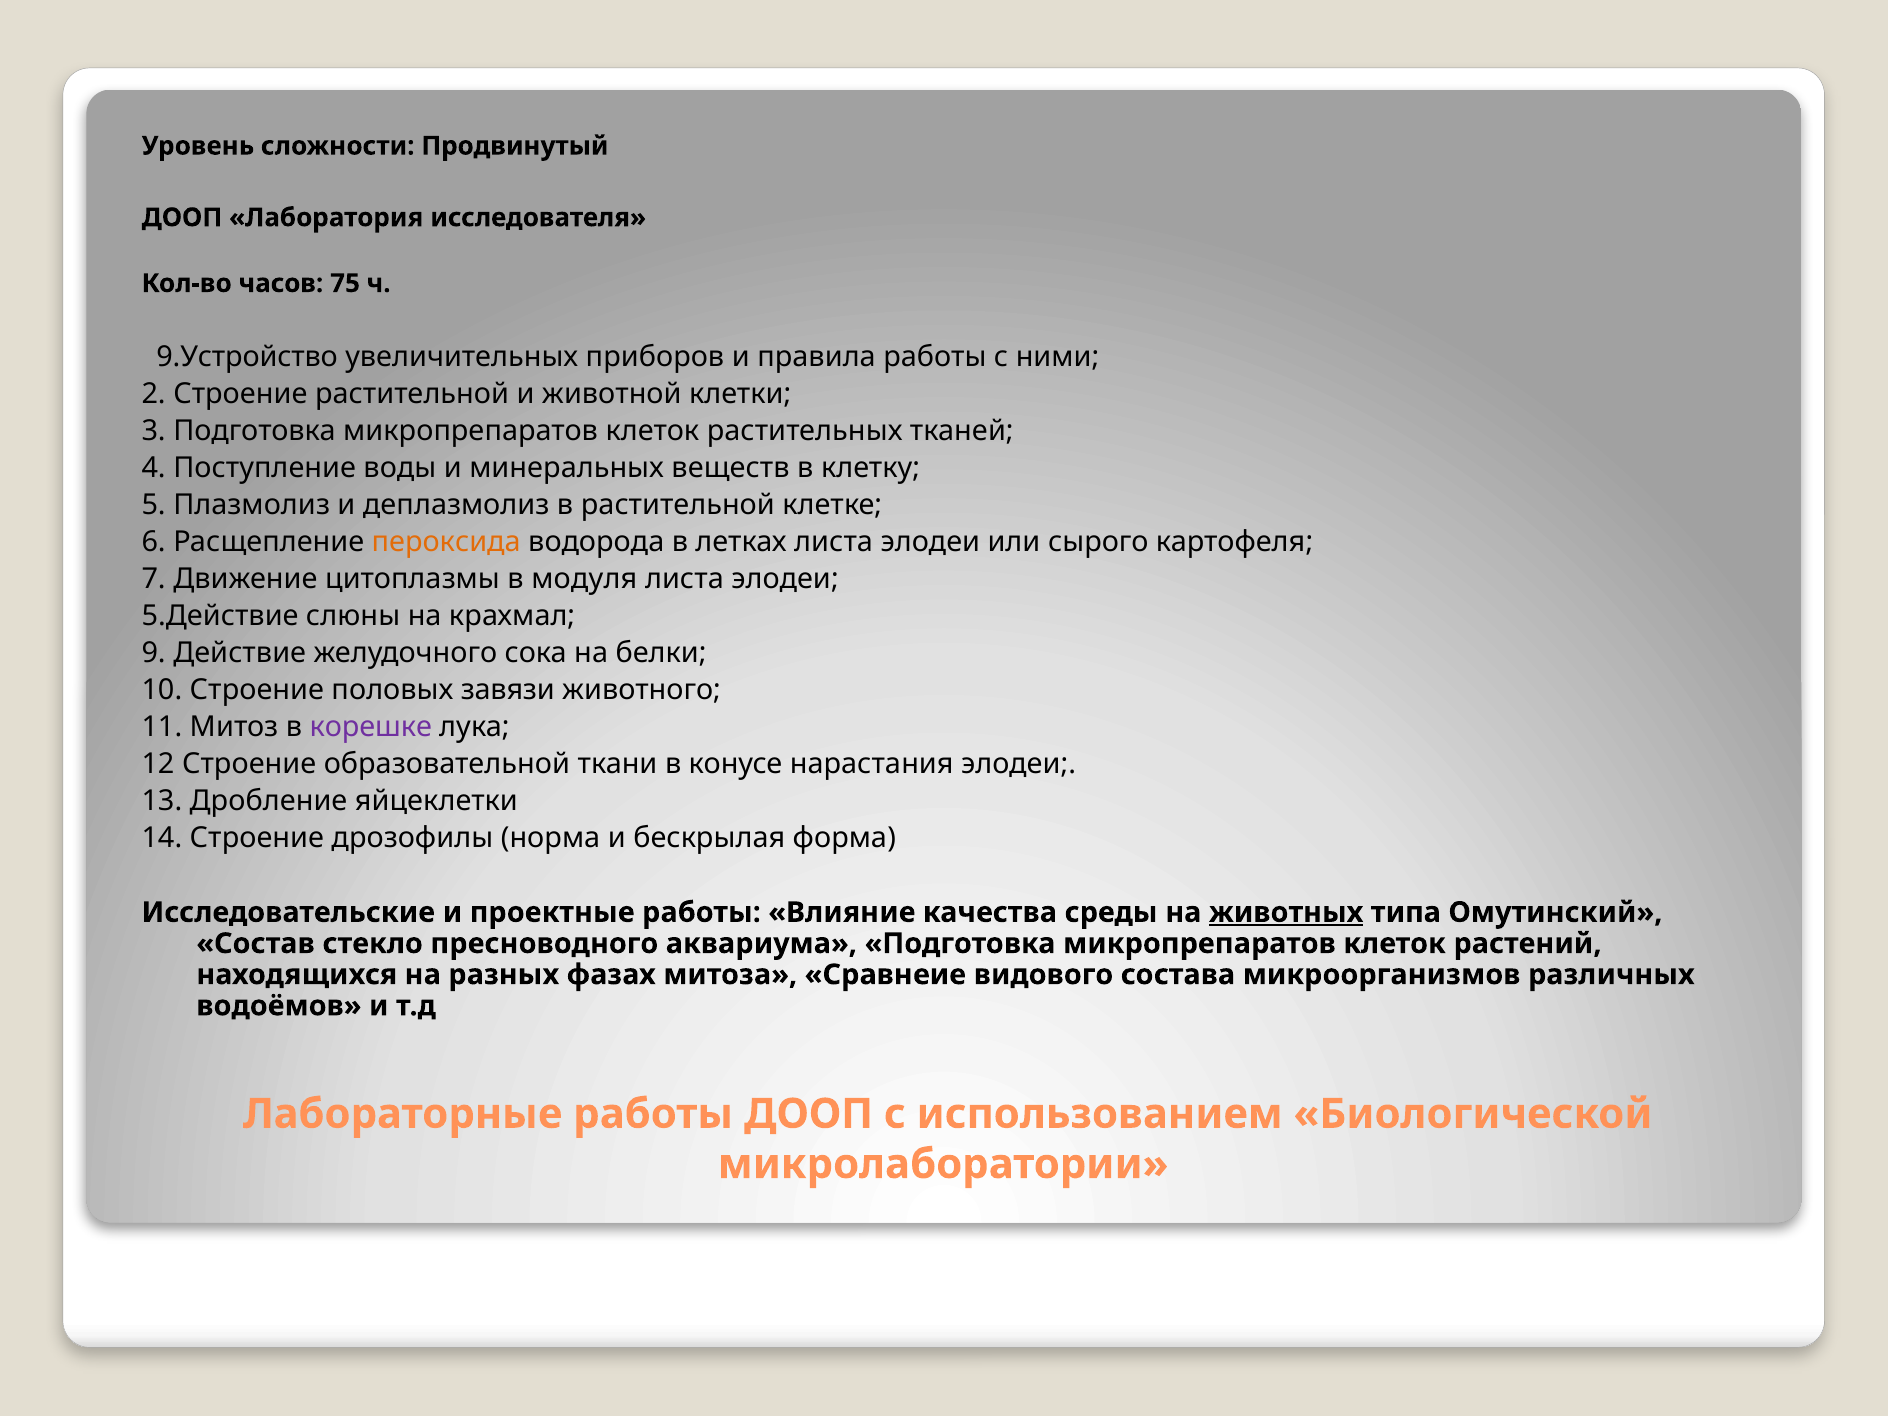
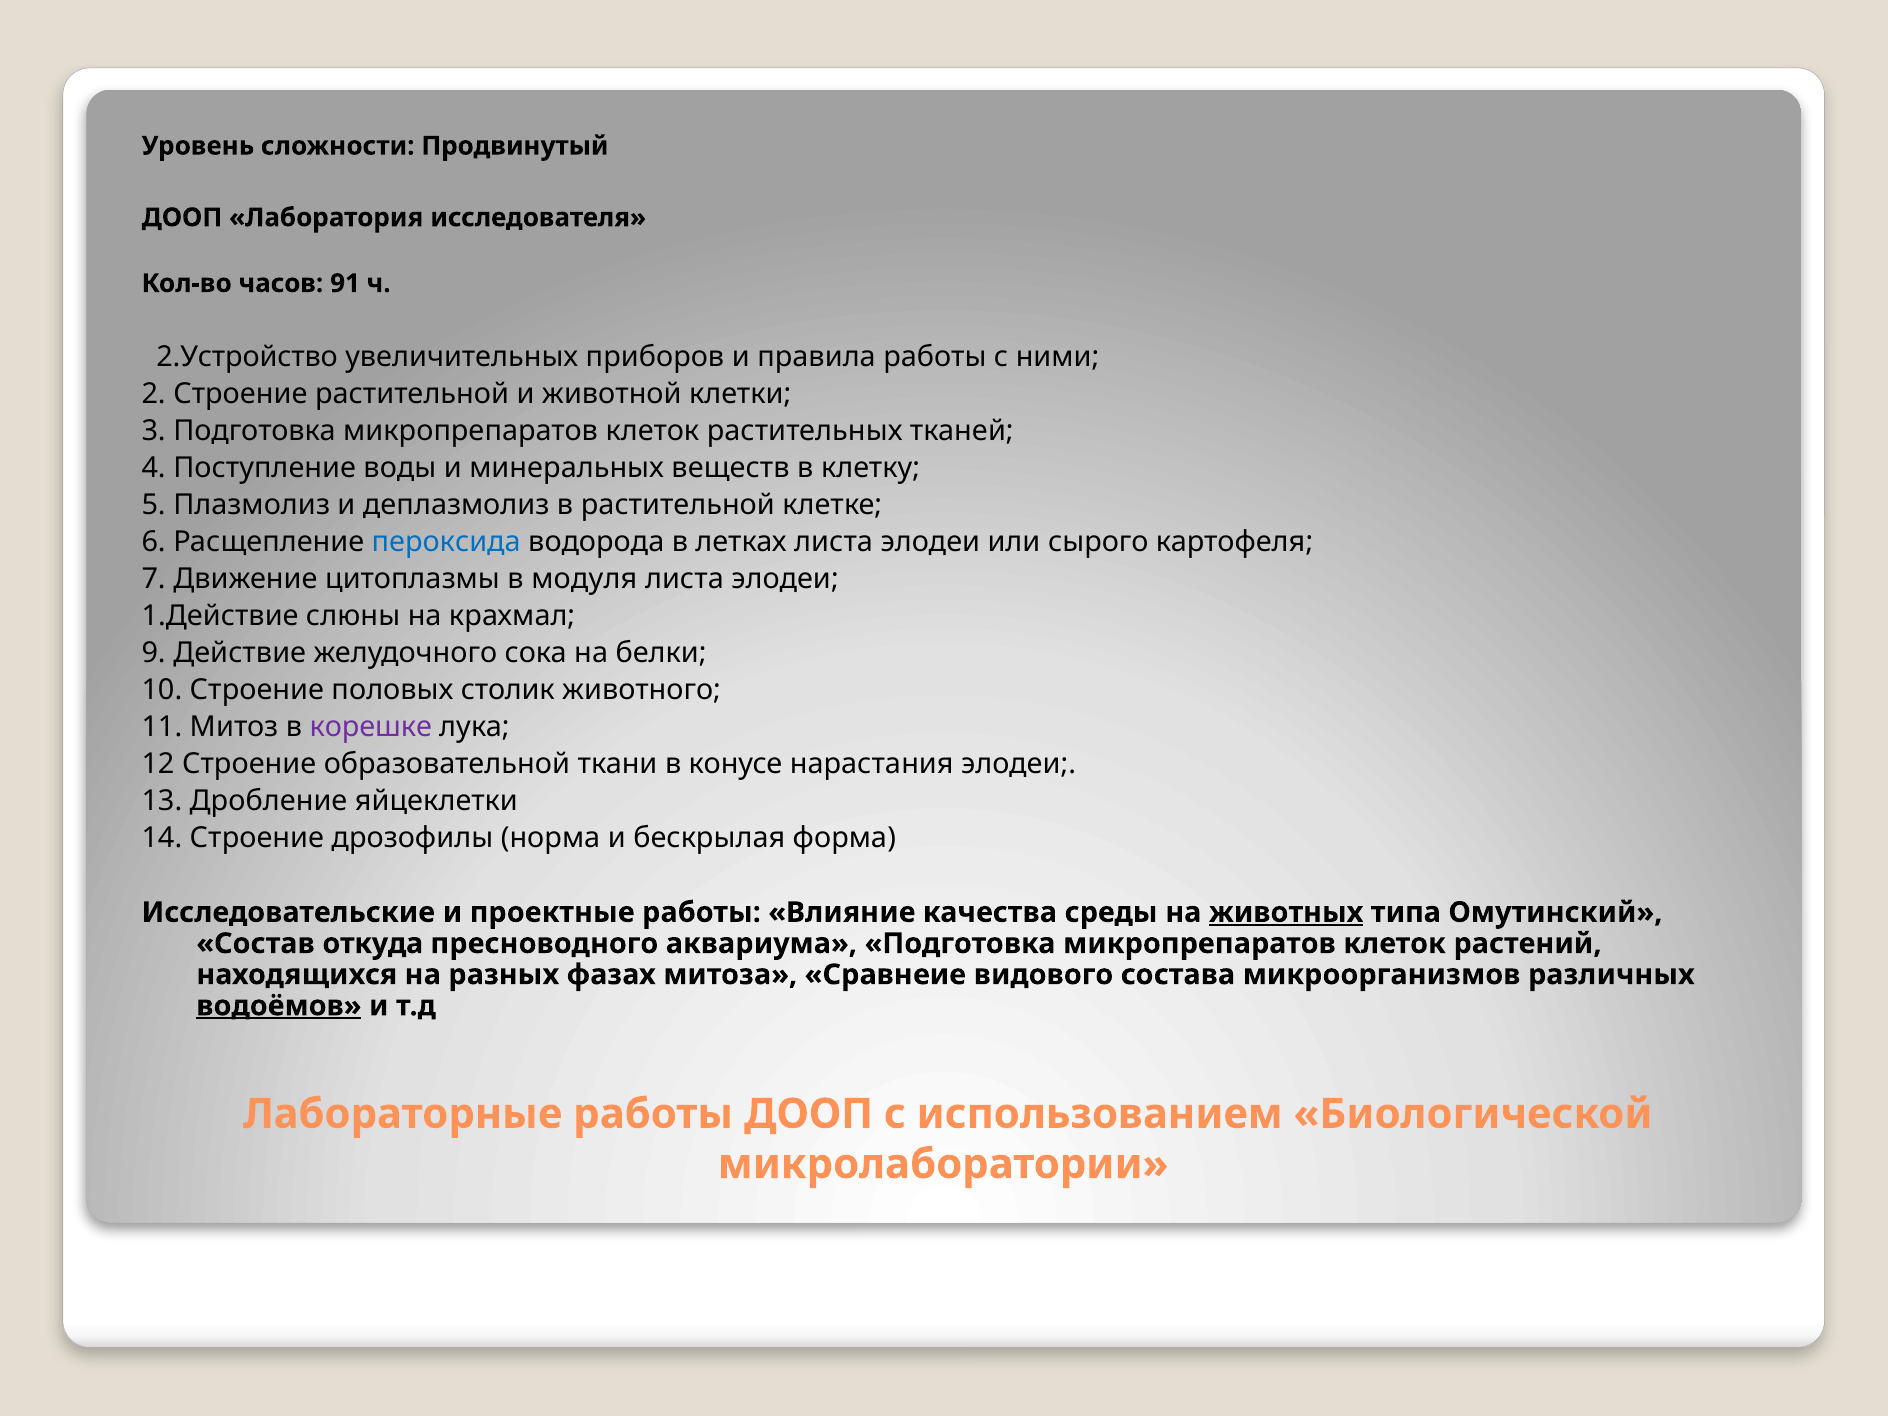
75: 75 -> 91
9.Устройство: 9.Устройство -> 2.Устройство
пероксида colour: orange -> blue
5.Действие: 5.Действие -> 1.Действие
завязи: завязи -> столик
стекло: стекло -> откуда
водоёмов underline: none -> present
